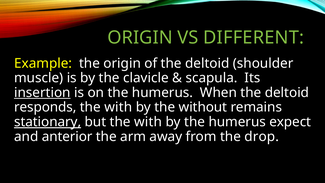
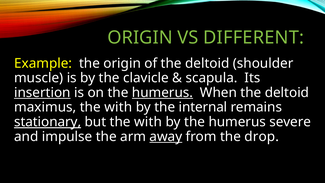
humerus at (162, 93) underline: none -> present
responds: responds -> maximus
without: without -> internal
expect: expect -> severe
anterior: anterior -> impulse
away underline: none -> present
